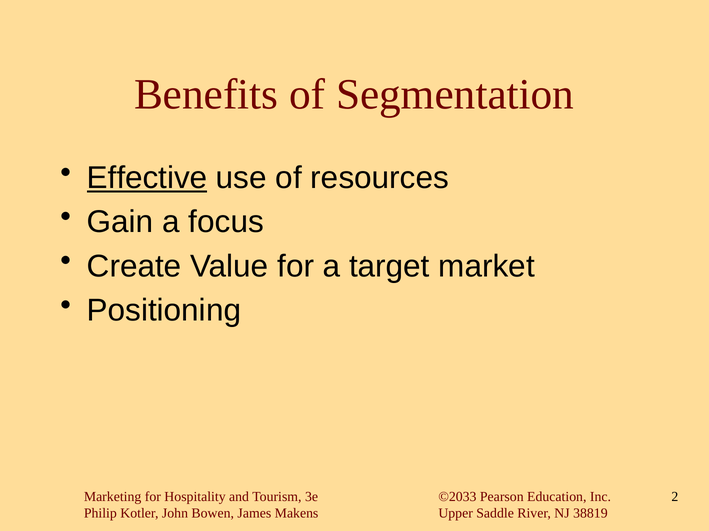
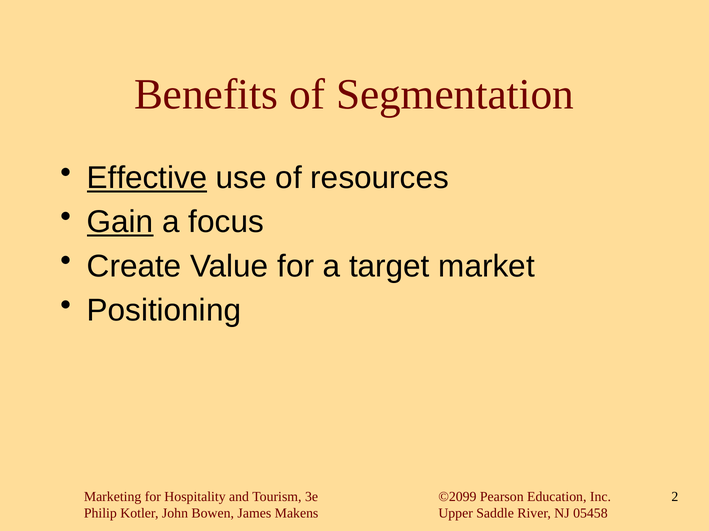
Gain underline: none -> present
©2033: ©2033 -> ©2099
38819: 38819 -> 05458
